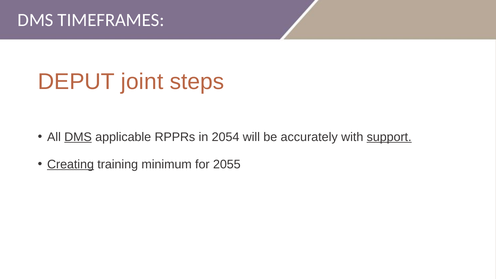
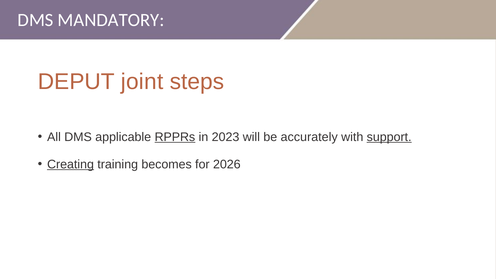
TIMEFRAMES: TIMEFRAMES -> MANDATORY
DMS at (78, 137) underline: present -> none
RPPRs underline: none -> present
2054: 2054 -> 2023
minimum: minimum -> becomes
2055: 2055 -> 2026
